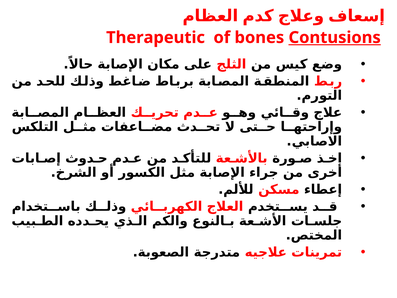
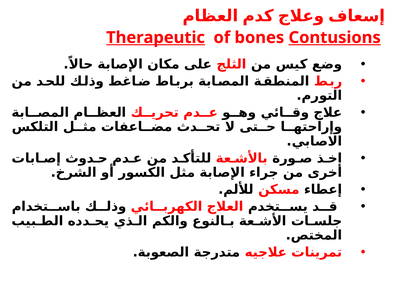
Therapeutic underline: none -> present
